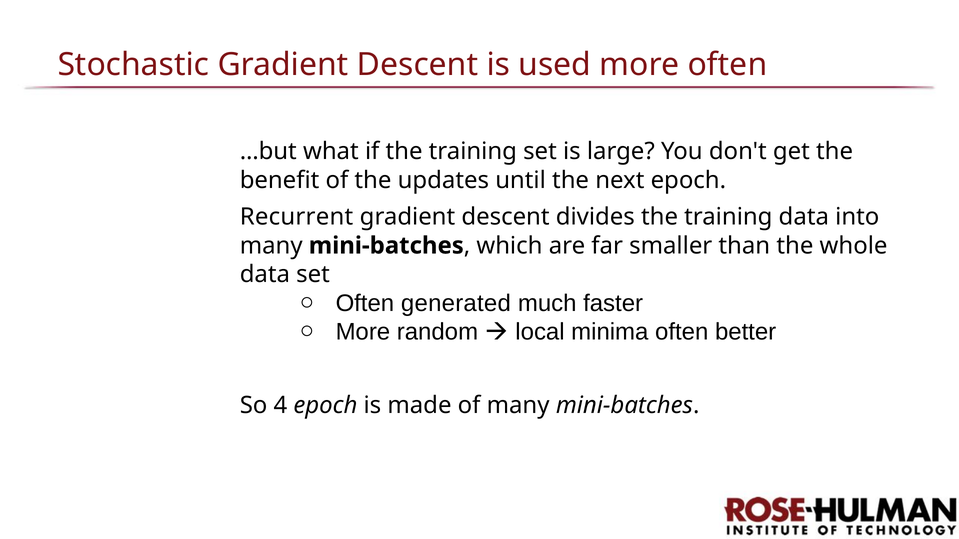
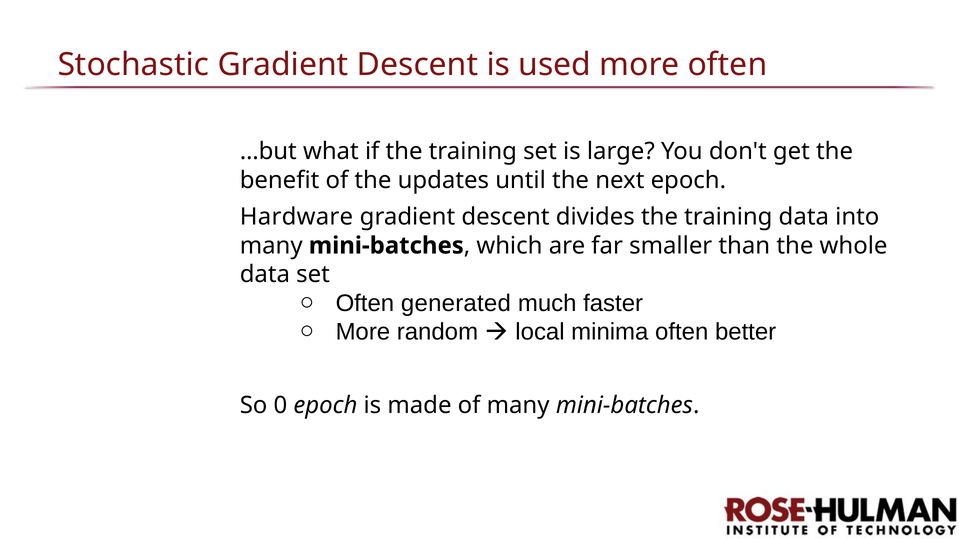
Recurrent: Recurrent -> Hardware
4: 4 -> 0
